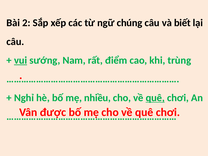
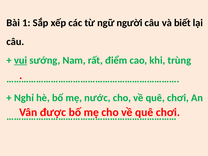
2: 2 -> 1
chúng: chúng -> người
nhiều: nhiều -> nước
quê at (155, 98) underline: present -> none
